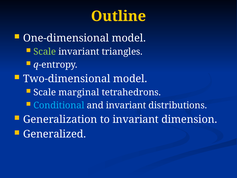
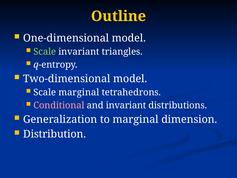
Conditional colour: light blue -> pink
to invariant: invariant -> marginal
Generalized: Generalized -> Distribution
